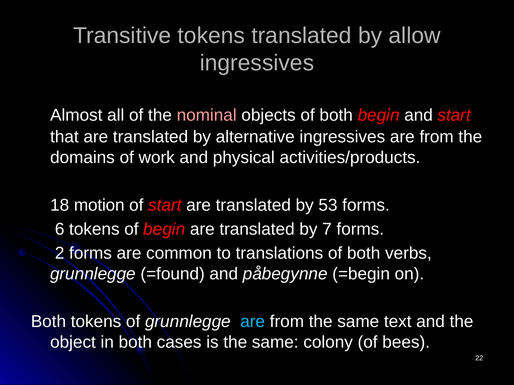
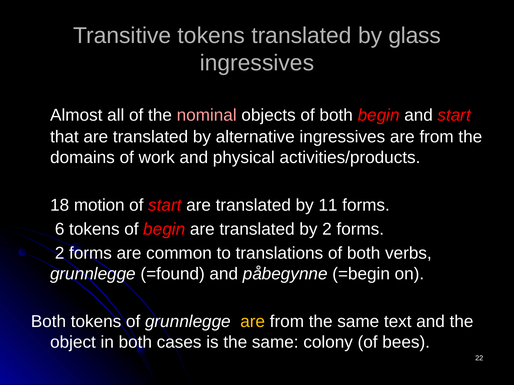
allow: allow -> glass
53: 53 -> 11
by 7: 7 -> 2
are at (253, 322) colour: light blue -> yellow
